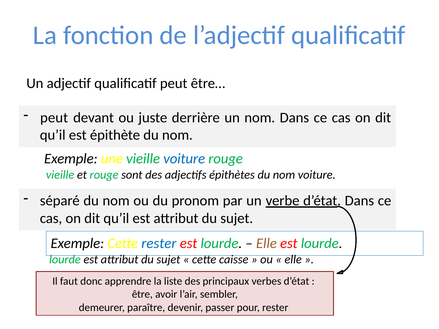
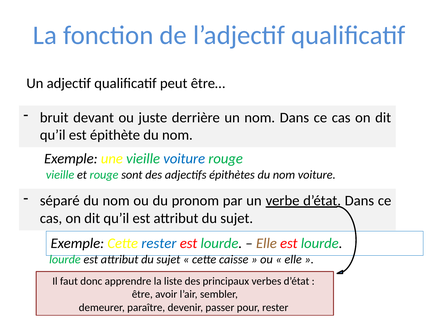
peut at (54, 118): peut -> bruit
